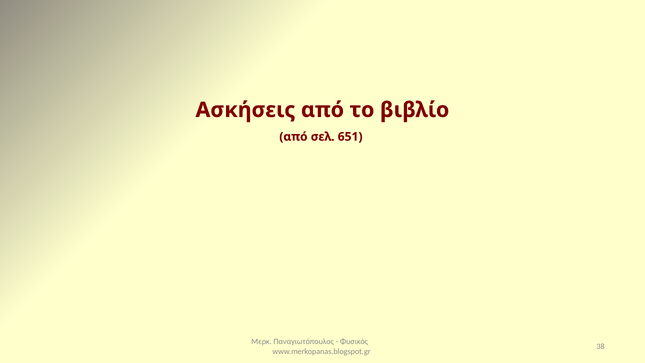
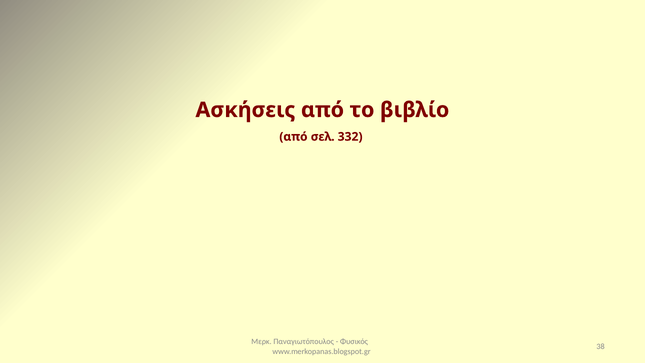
651: 651 -> 332
